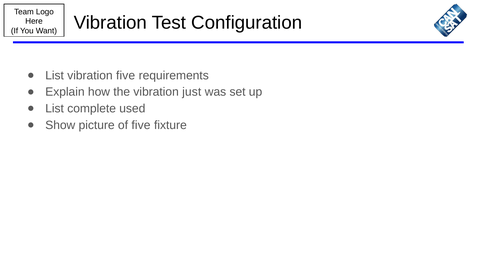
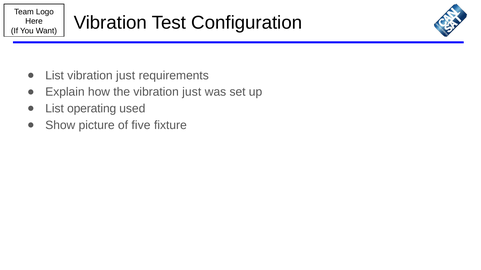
List vibration five: five -> just
complete: complete -> operating
